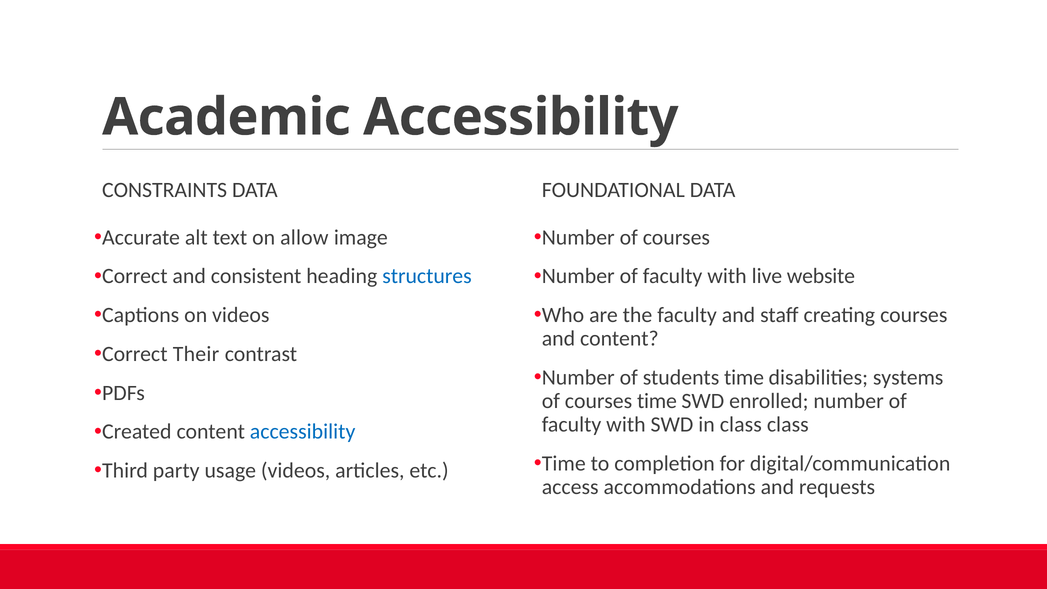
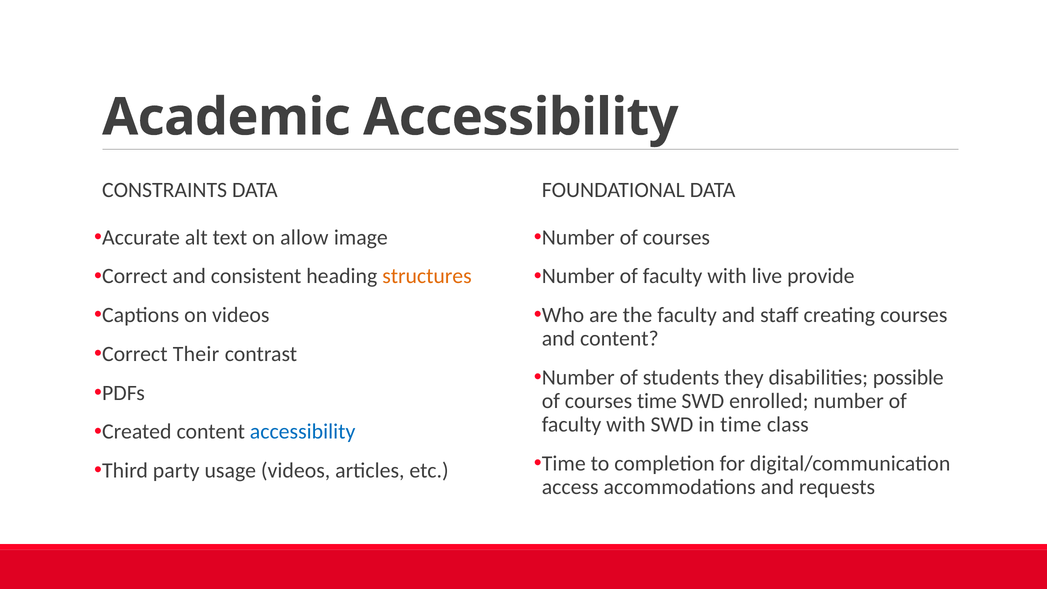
structures colour: blue -> orange
website: website -> provide
students time: time -> they
systems: systems -> possible
in class: class -> time
